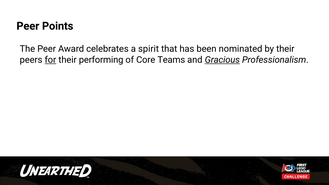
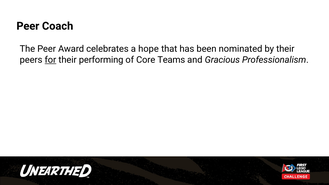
Points: Points -> Coach
spirit: spirit -> hope
Gracious underline: present -> none
